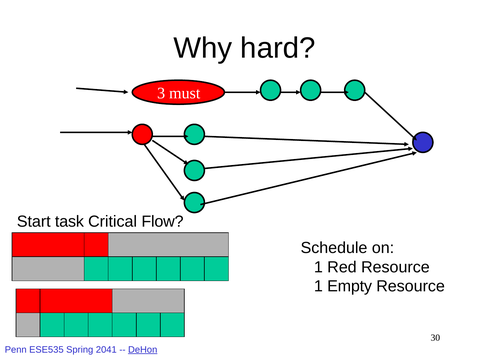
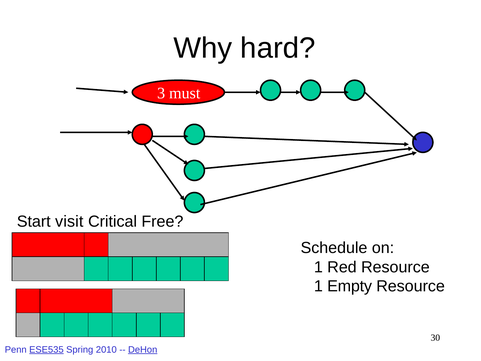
task: task -> visit
Flow: Flow -> Free
ESE535 underline: none -> present
2041: 2041 -> 2010
